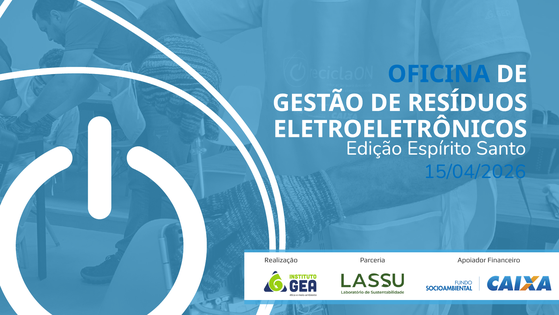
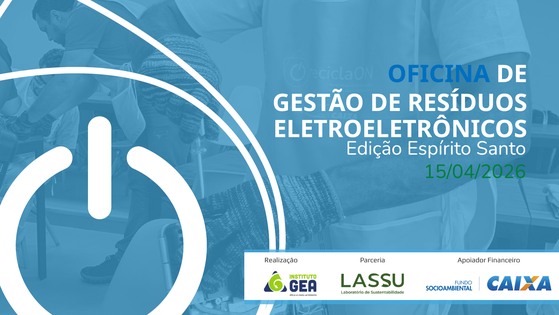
15/04/2026 colour: blue -> green
